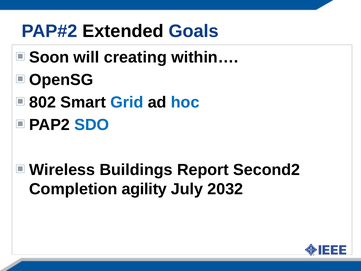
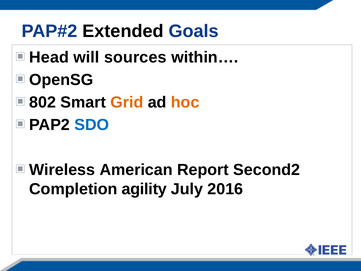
Soon: Soon -> Head
creating: creating -> sources
Grid colour: blue -> orange
hoc colour: blue -> orange
Buildings: Buildings -> American
2032: 2032 -> 2016
